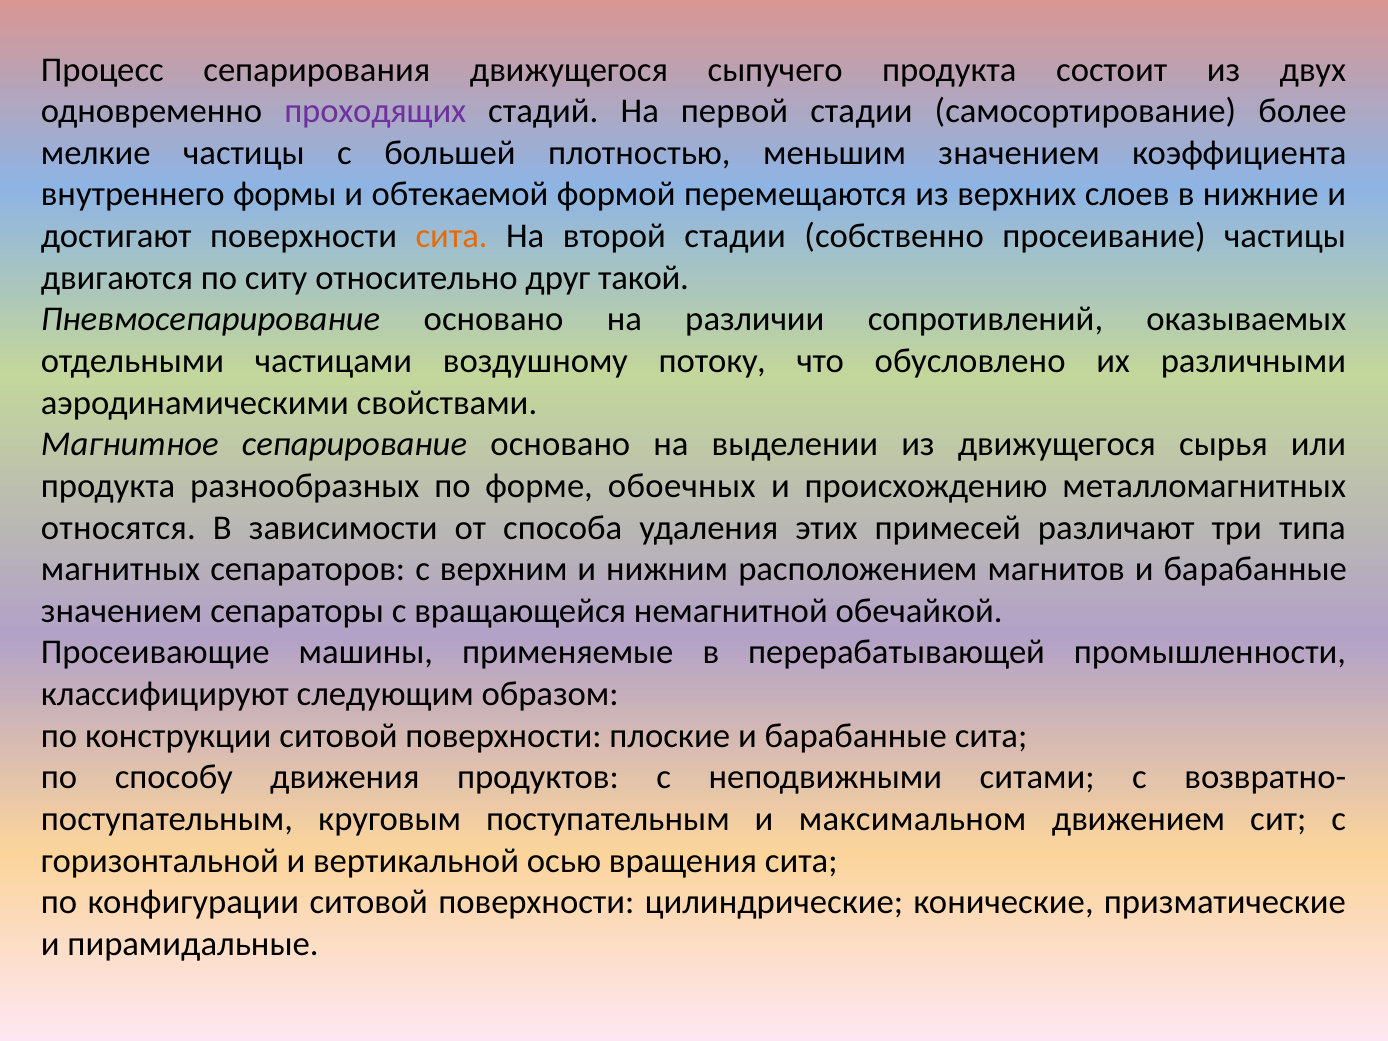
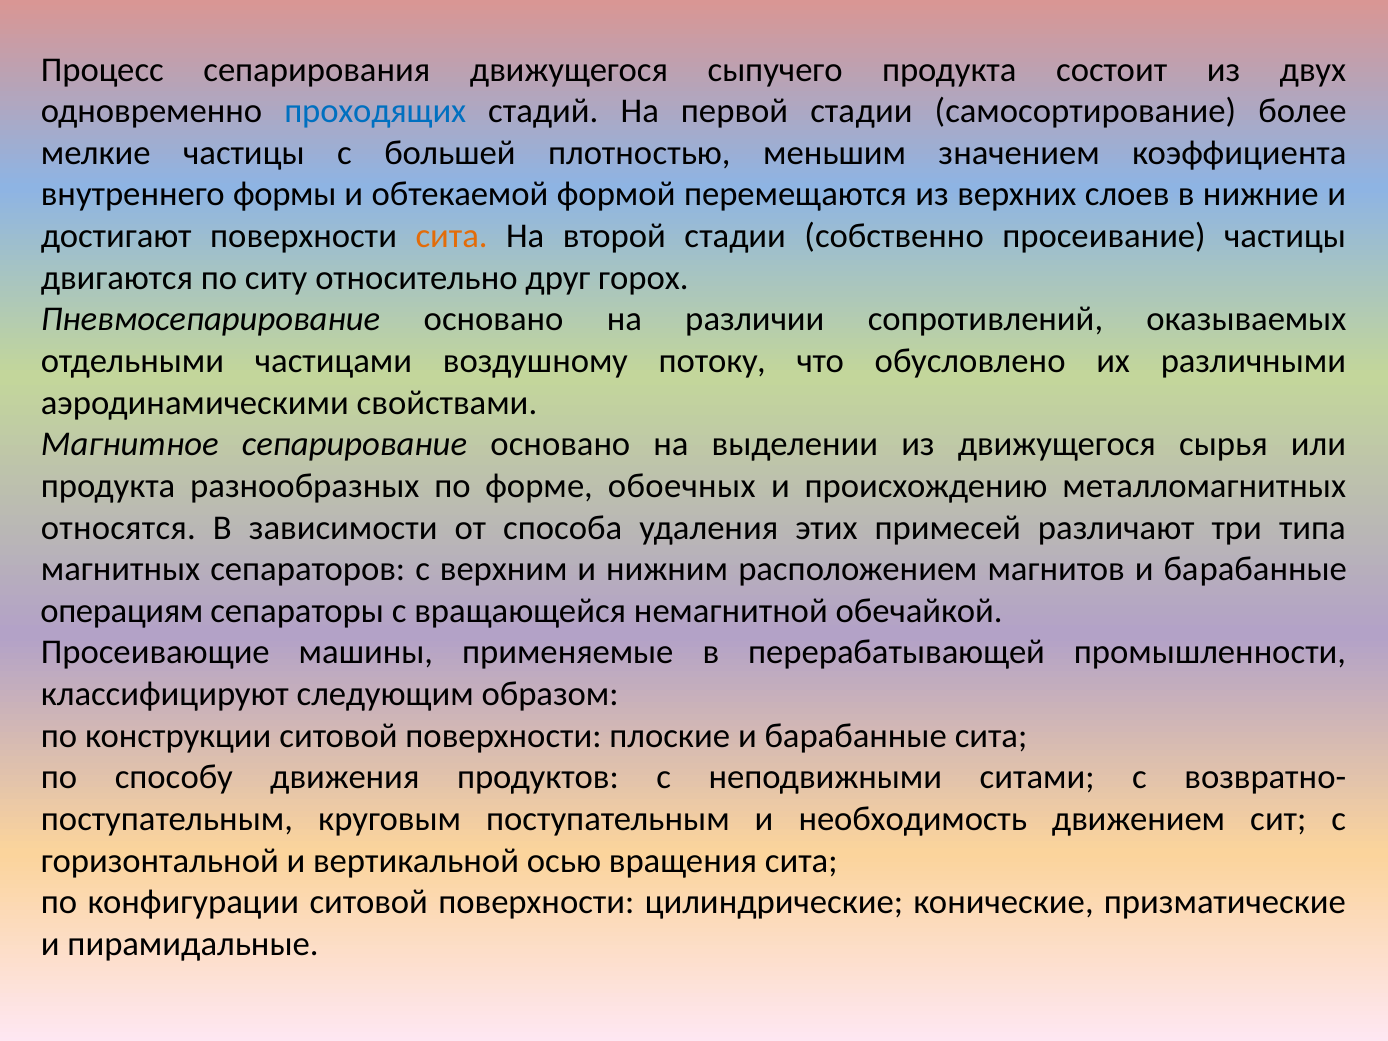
проходящих colour: purple -> blue
такой: такой -> горох
значением at (122, 611): значением -> операциям
максимальном: максимальном -> необходимость
